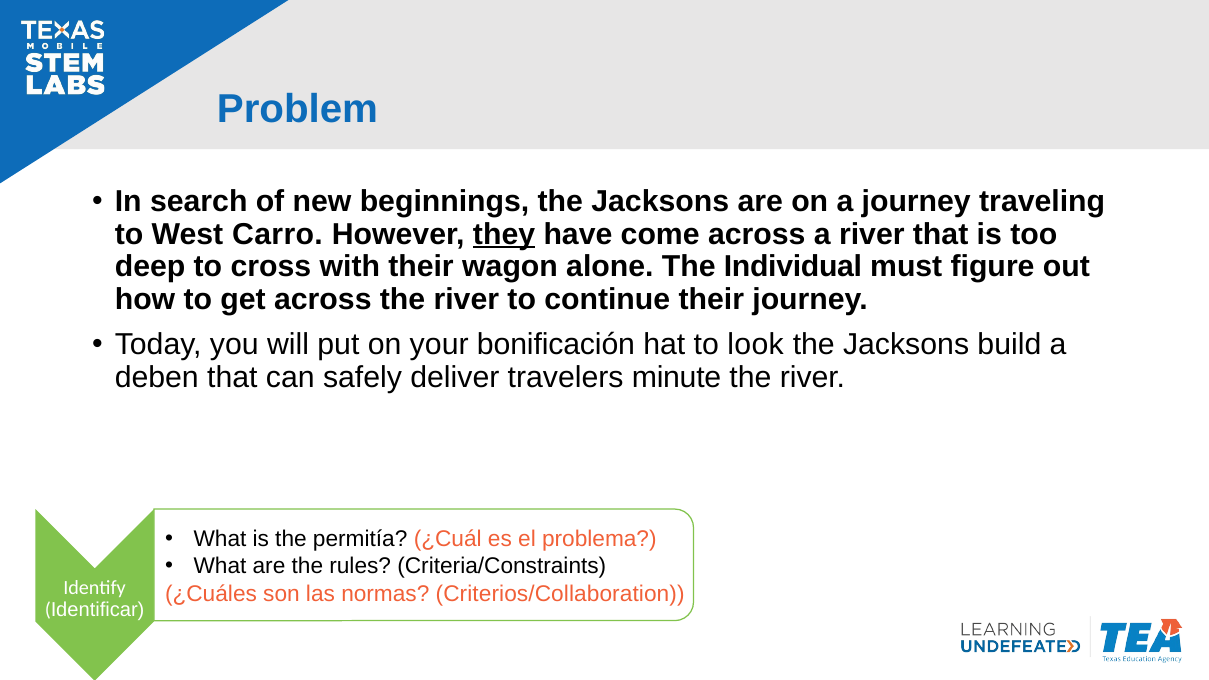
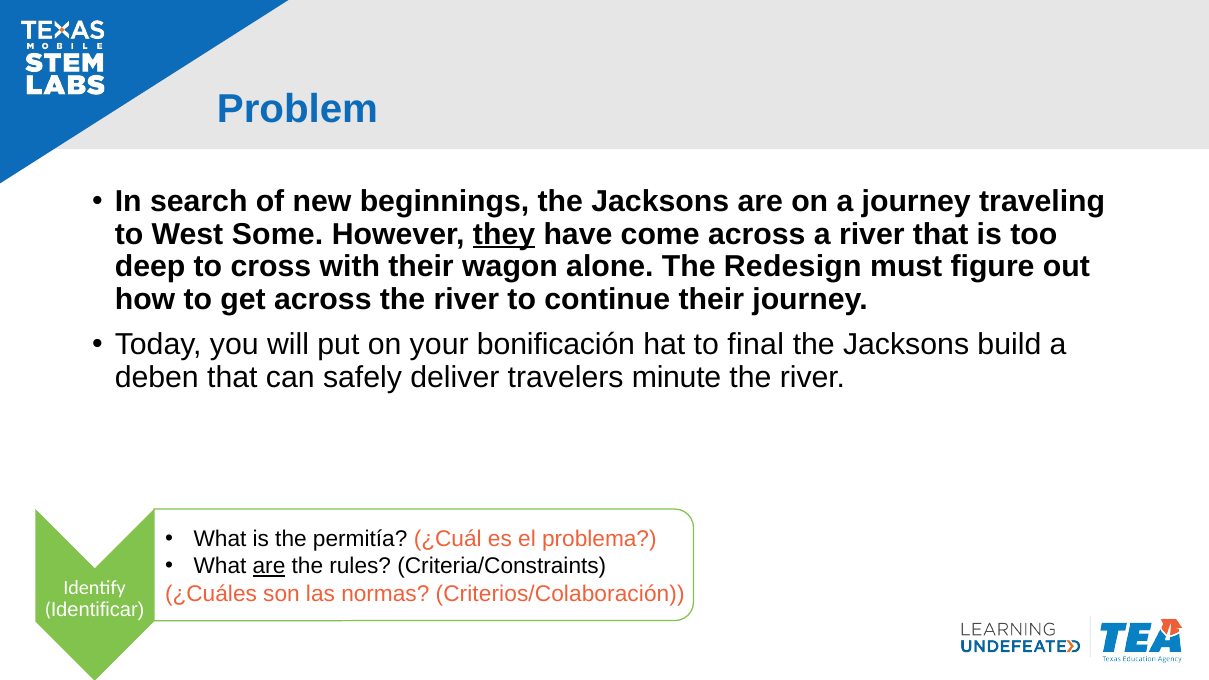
Carro: Carro -> Some
Individual: Individual -> Redesign
look: look -> final
are at (269, 566) underline: none -> present
Criterios/Collaboration: Criterios/Collaboration -> Criterios/Colaboración
